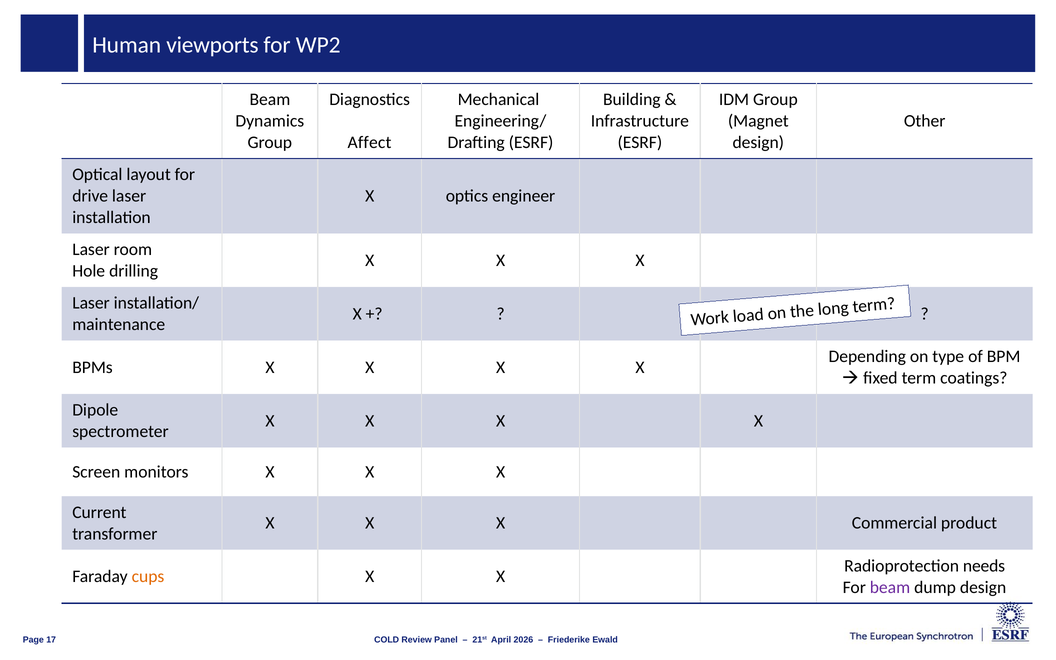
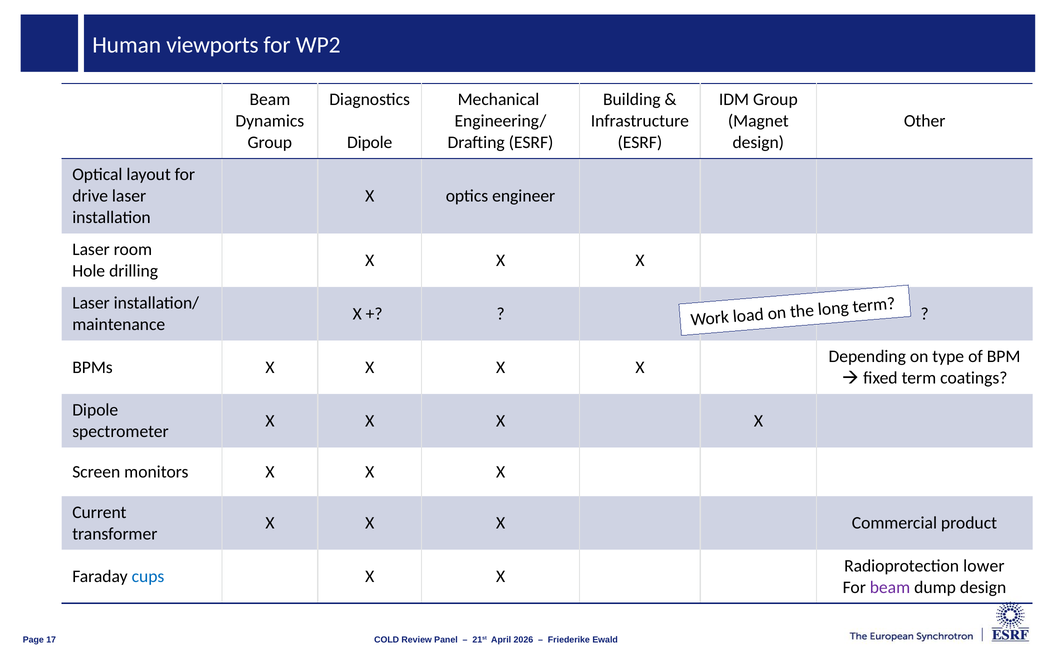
Affect at (370, 143): Affect -> Dipole
needs: needs -> lower
cups colour: orange -> blue
